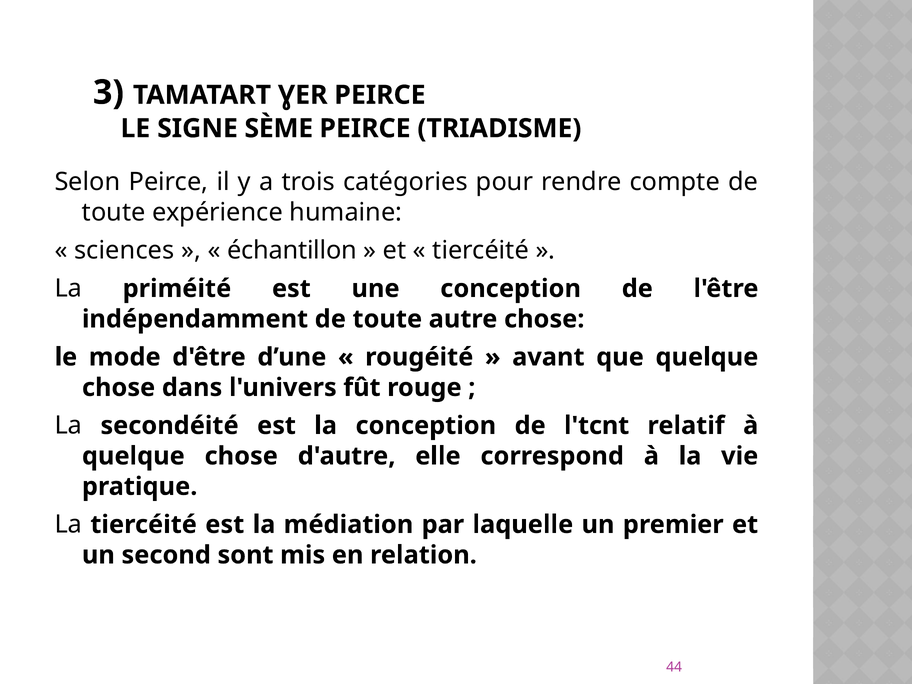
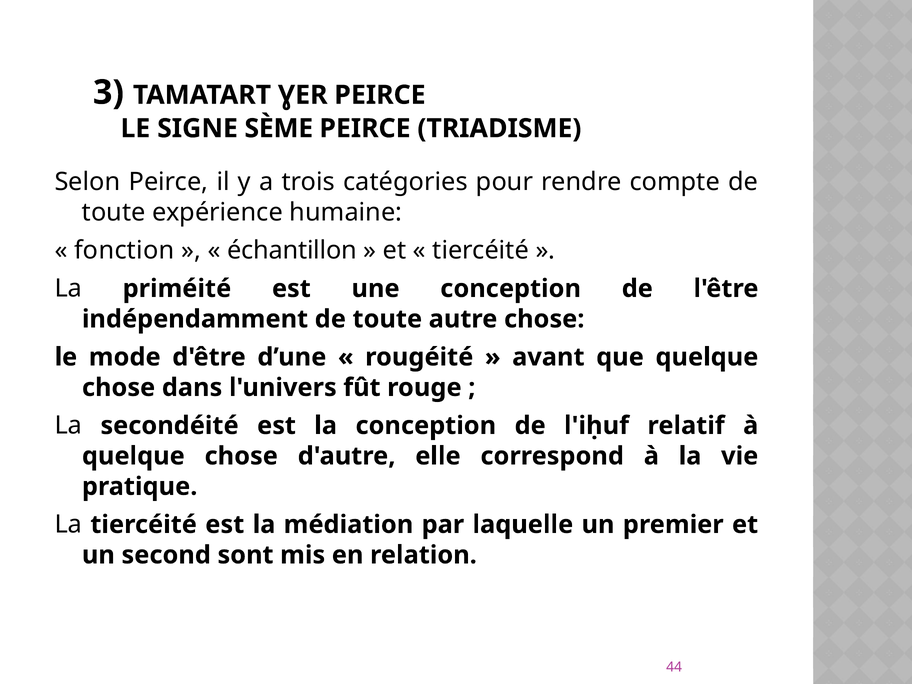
sciences: sciences -> fonction
l'tcnt: l'tcnt -> l'iḥuf
